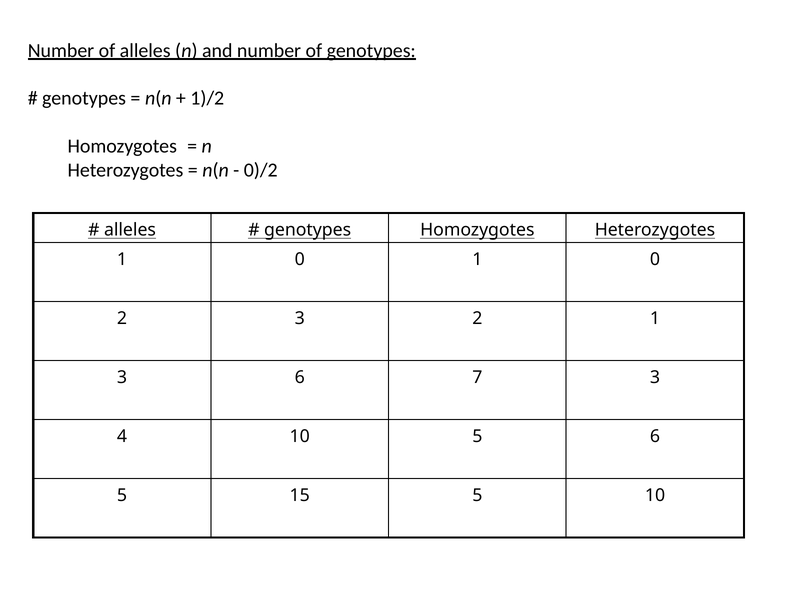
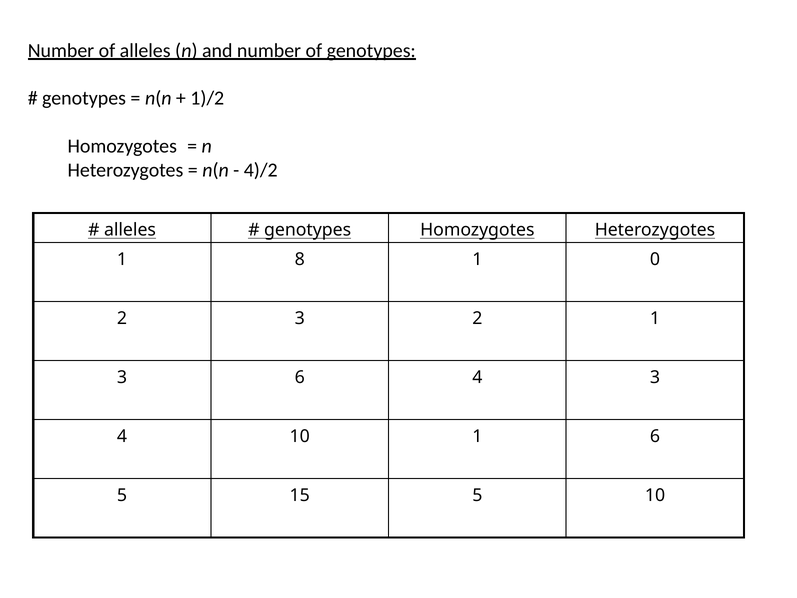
0)/2: 0)/2 -> 4)/2
0 at (300, 259): 0 -> 8
6 7: 7 -> 4
10 5: 5 -> 1
